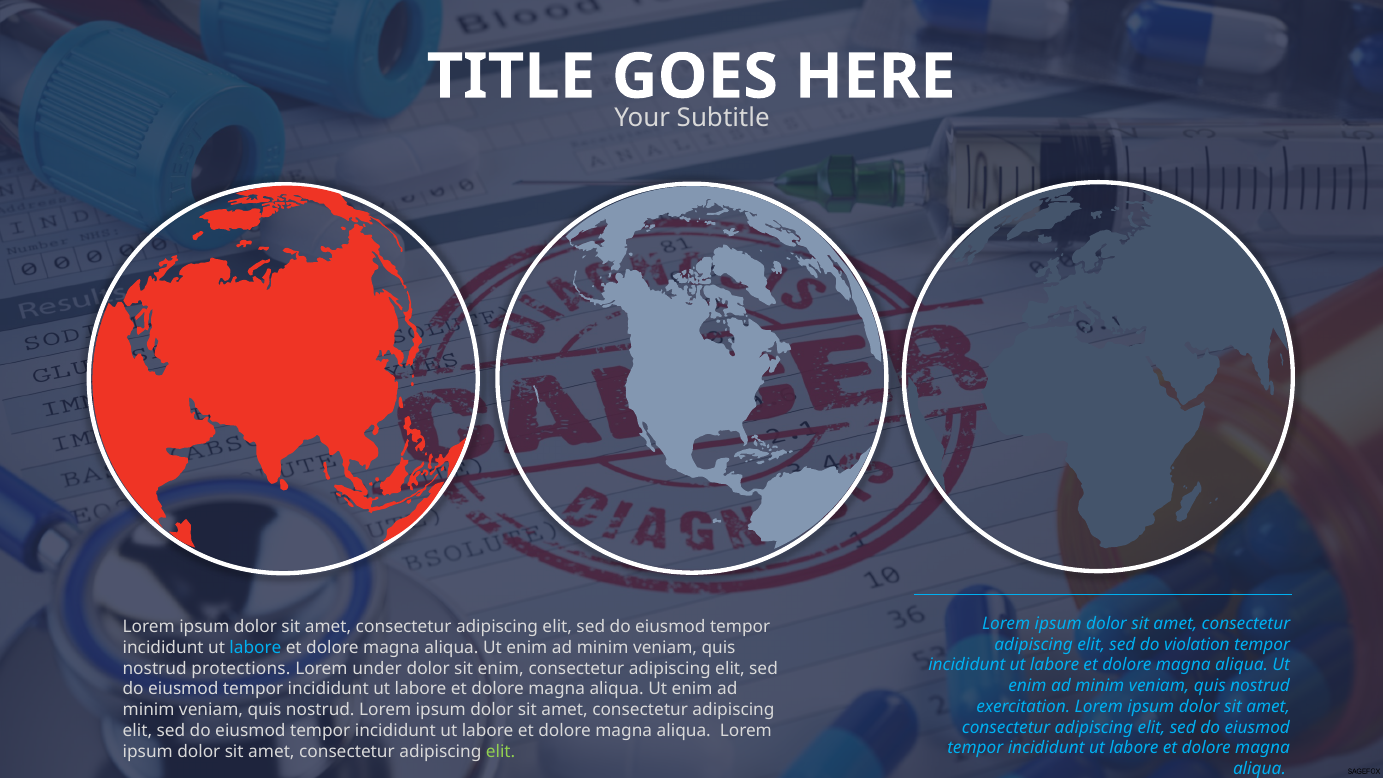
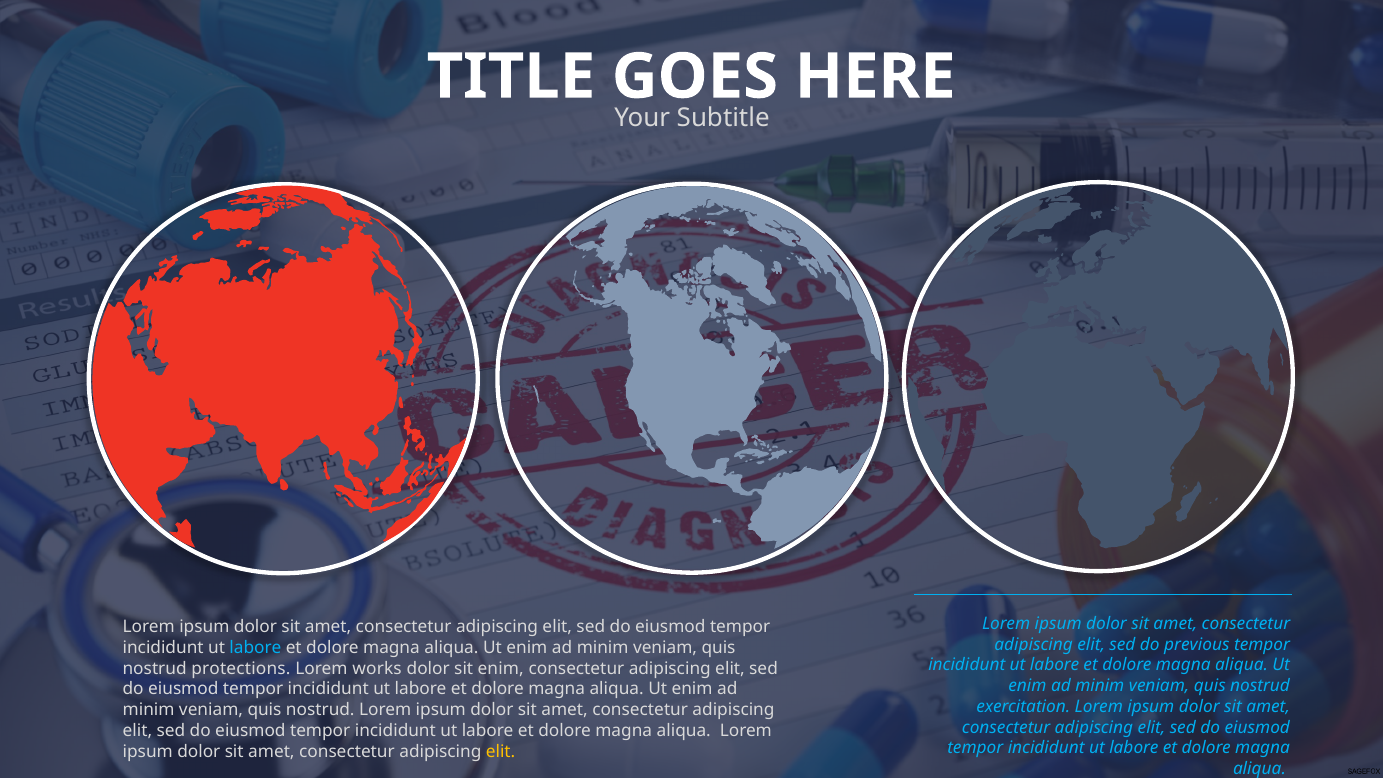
violation: violation -> previous
under: under -> works
elit at (501, 751) colour: light green -> yellow
